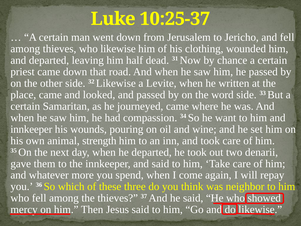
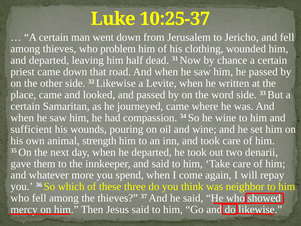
who likewise: likewise -> problem
he want: want -> wine
innkeeper at (31, 129): innkeeper -> sufficient
